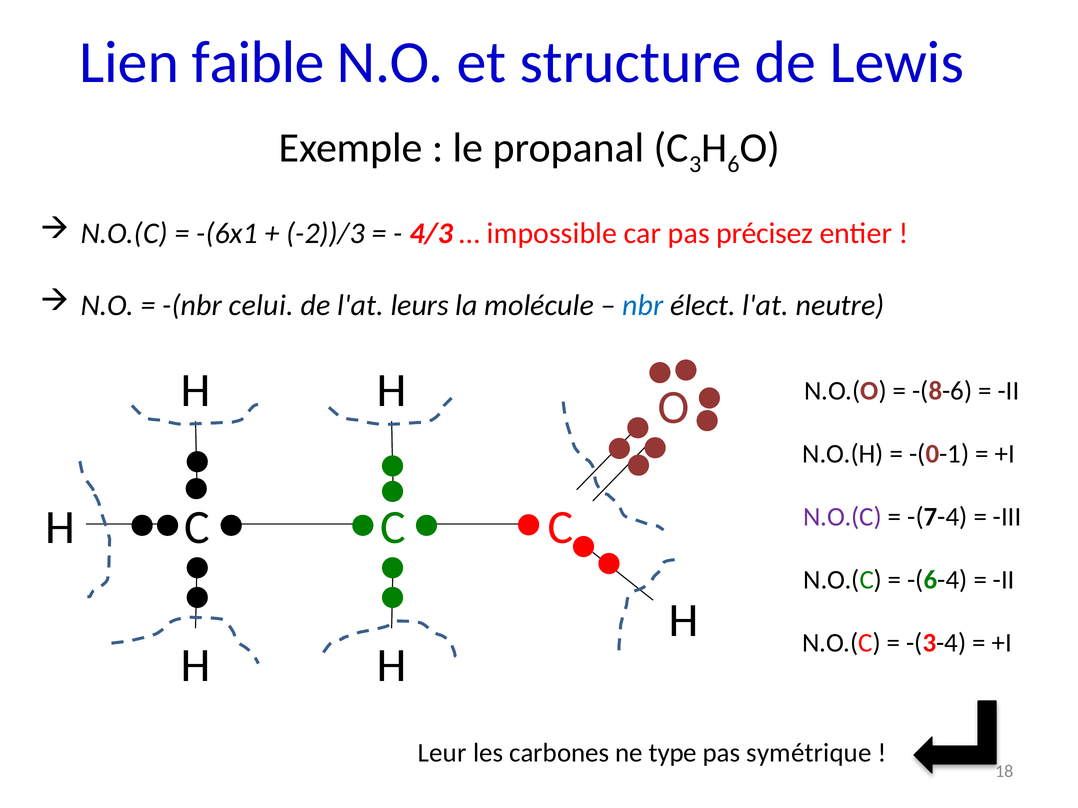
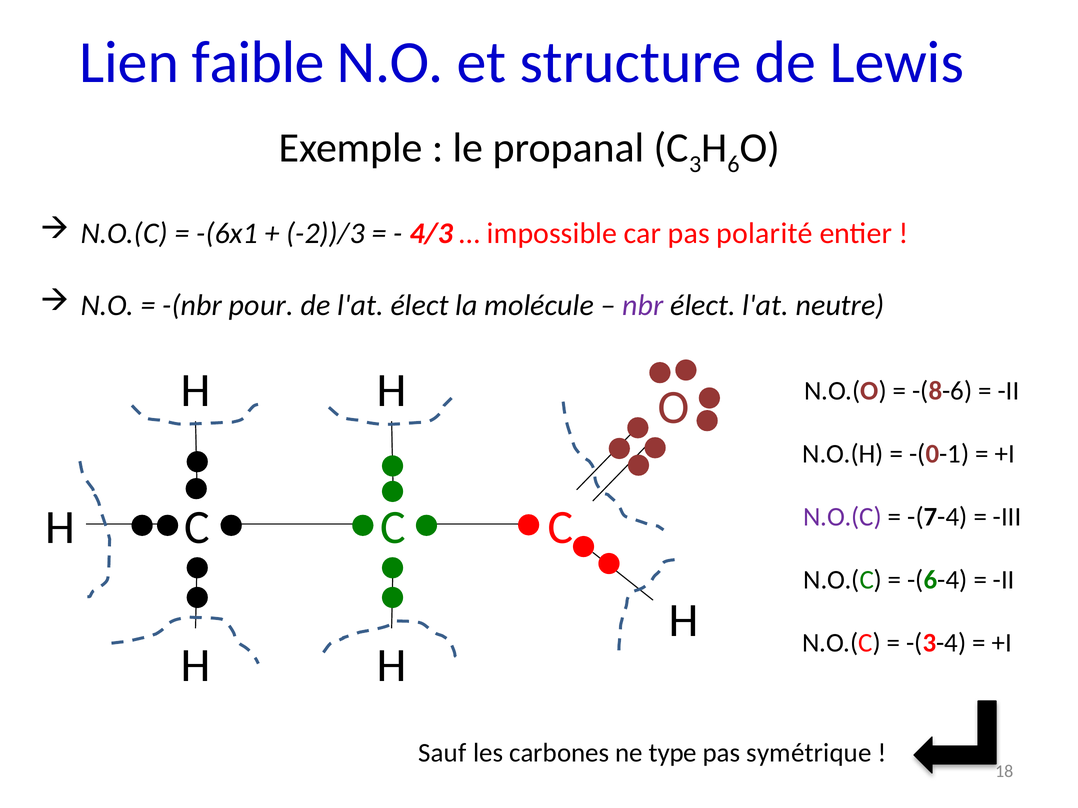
précisez: précisez -> polarité
celui: celui -> pour
l'at leurs: leurs -> élect
nbr colour: blue -> purple
Leur: Leur -> Sauf
